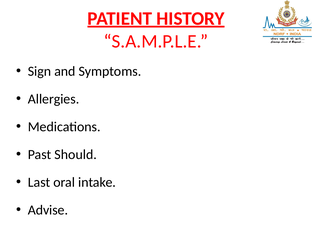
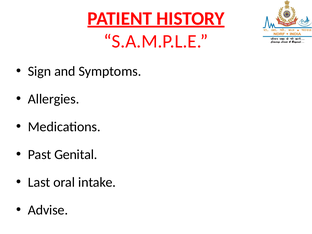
Should: Should -> Genital
